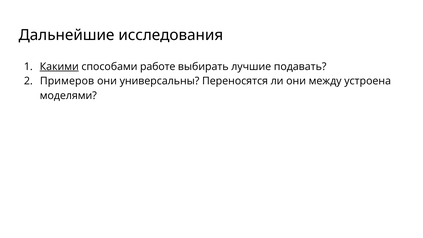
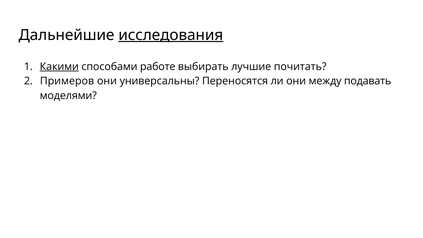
исследования underline: none -> present
подавать: подавать -> почитать
устроена: устроена -> подавать
